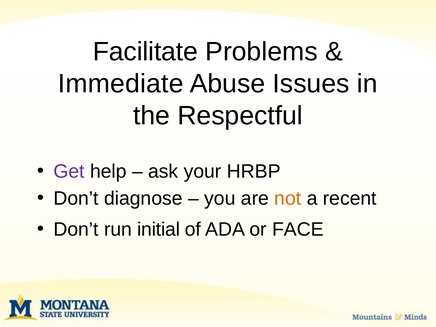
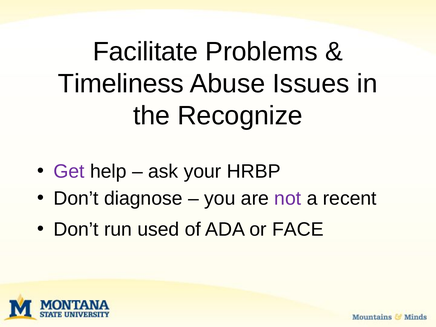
Immediate: Immediate -> Timeliness
Respectful: Respectful -> Recognize
not colour: orange -> purple
initial: initial -> used
